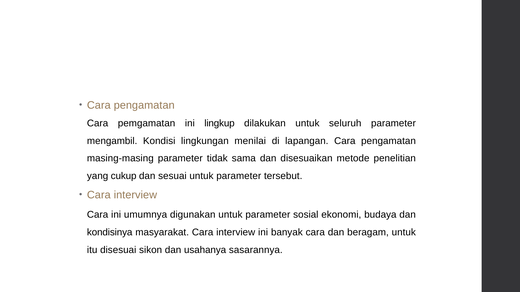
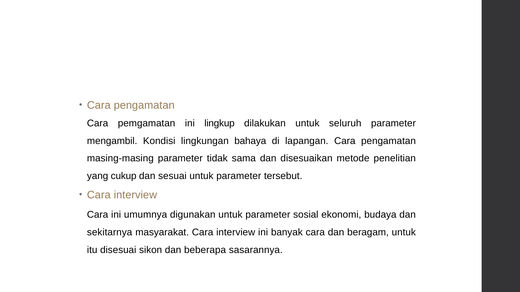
menilai: menilai -> bahaya
kondisinya: kondisinya -> sekitarnya
usahanya: usahanya -> beberapa
